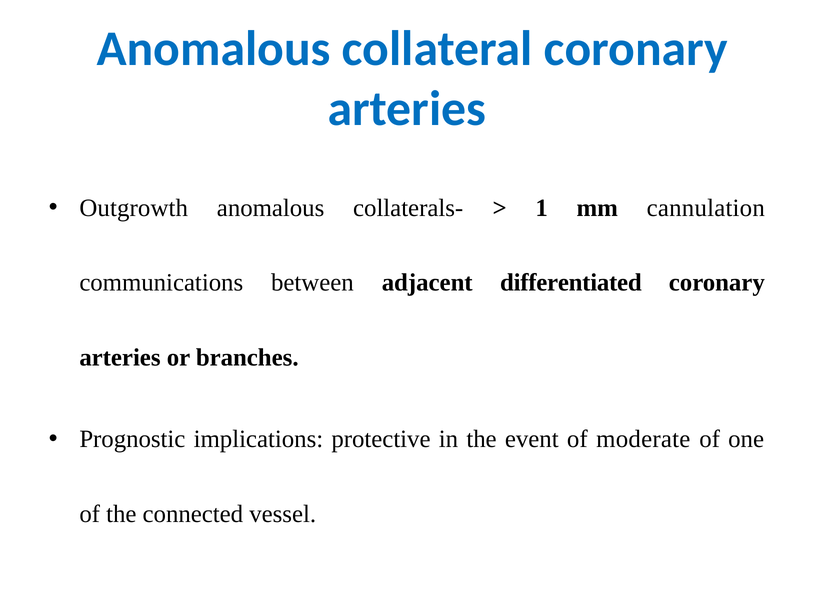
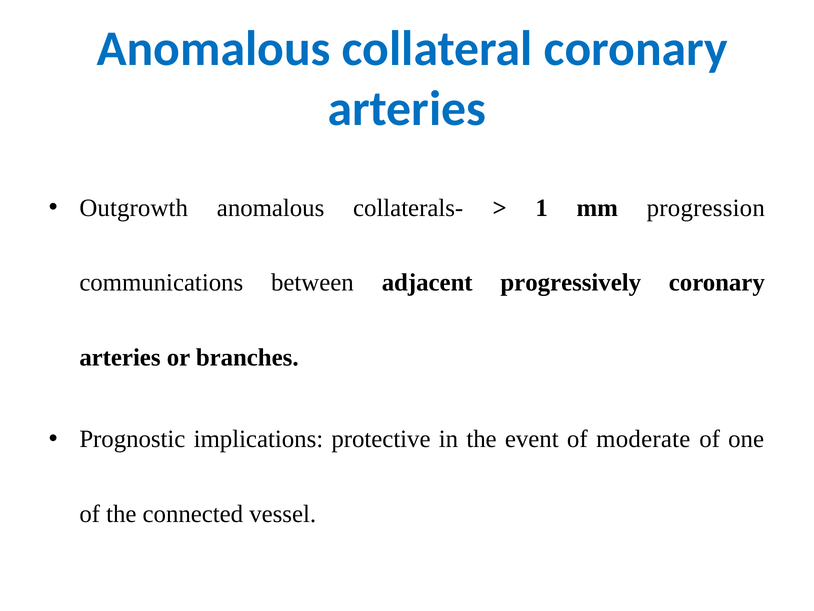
cannulation: cannulation -> progression
differentiated: differentiated -> progressively
